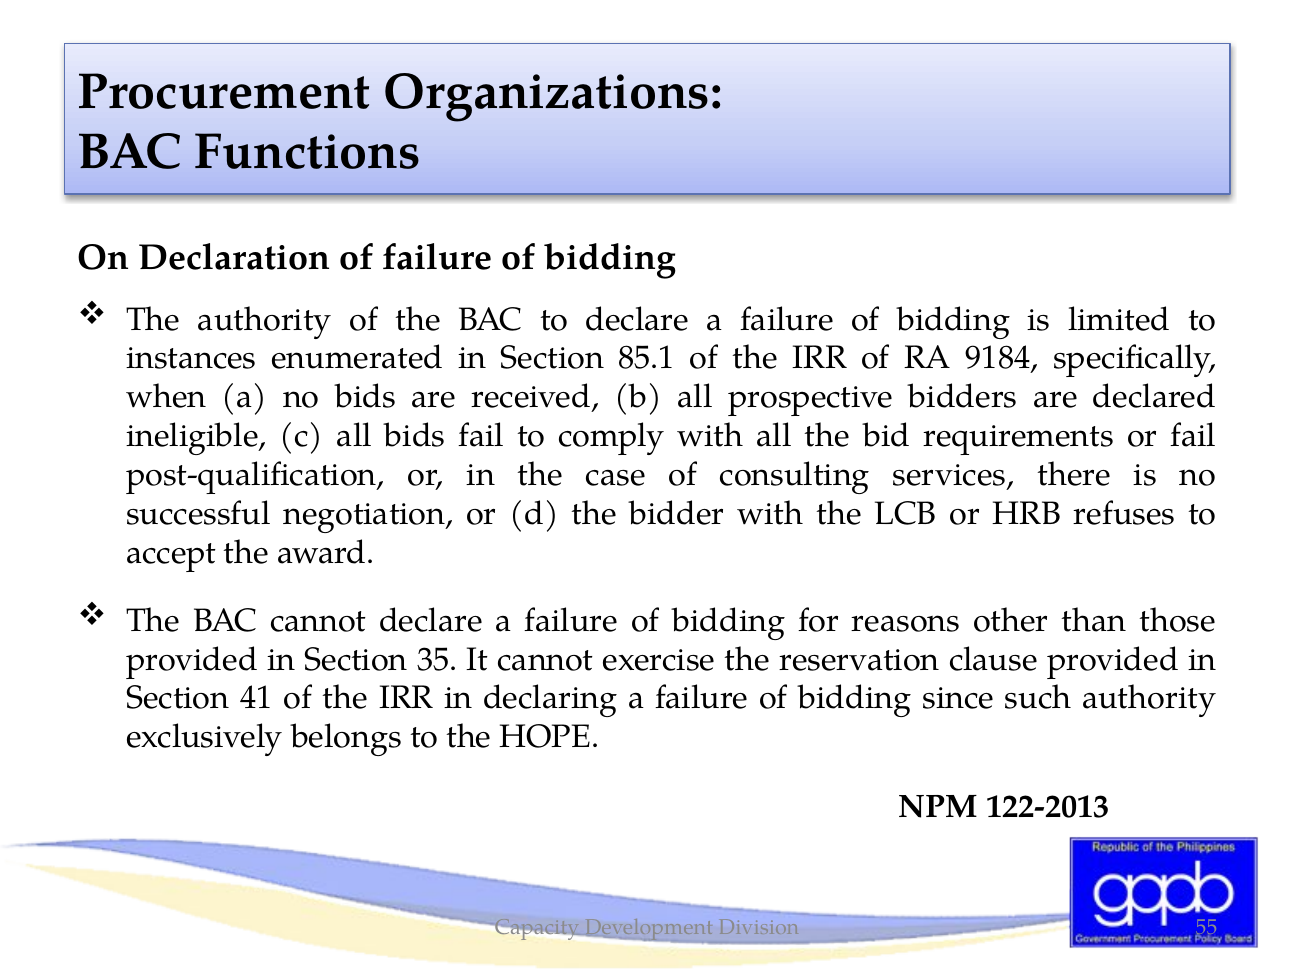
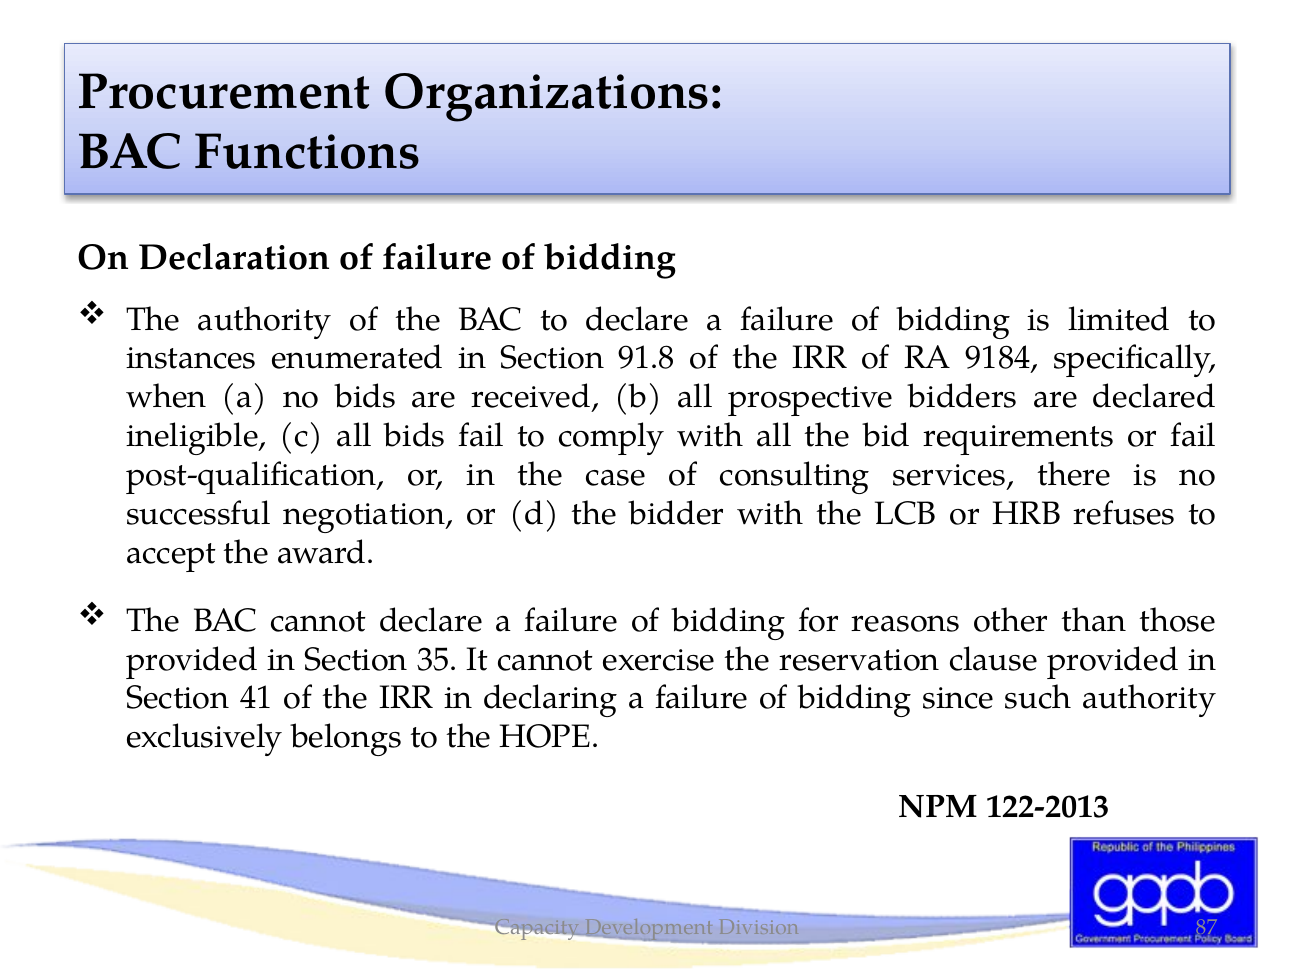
85.1: 85.1 -> 91.8
55: 55 -> 87
